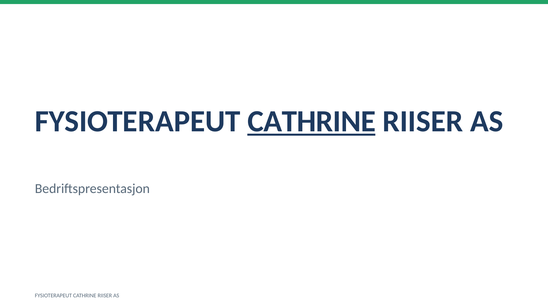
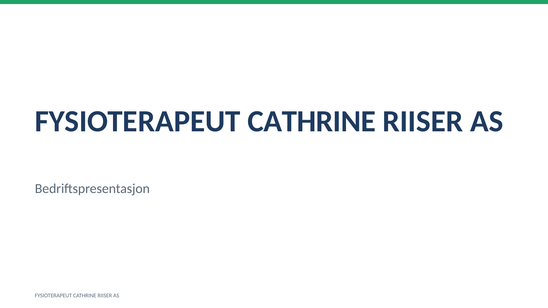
CATHRINE at (312, 122) underline: present -> none
